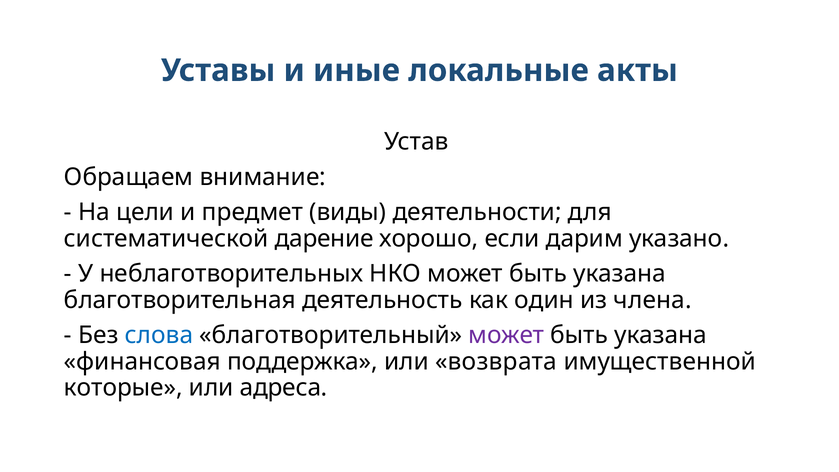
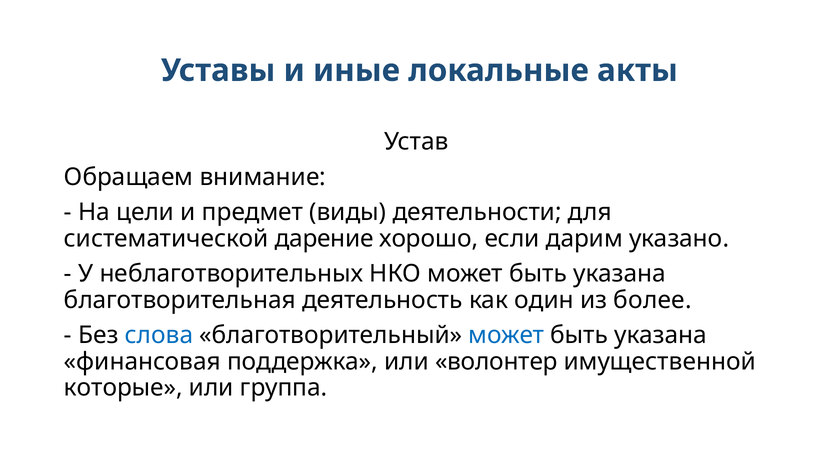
члена: члена -> более
может at (506, 335) colour: purple -> blue
возврата: возврата -> волонтер
адреса: адреса -> группа
